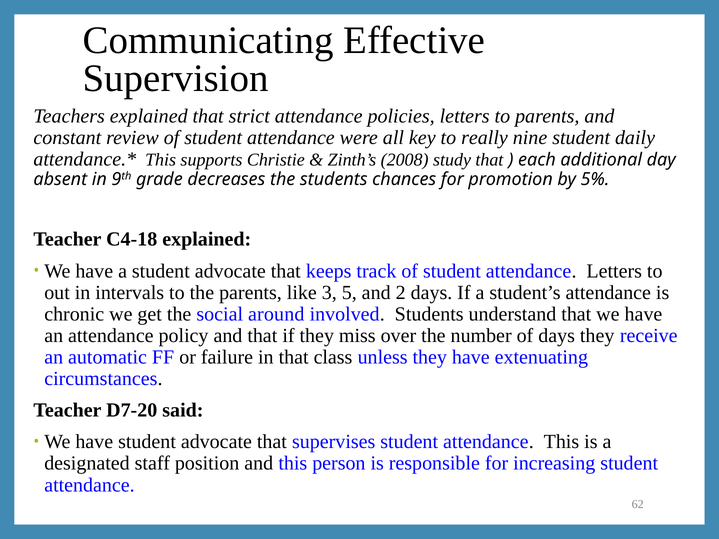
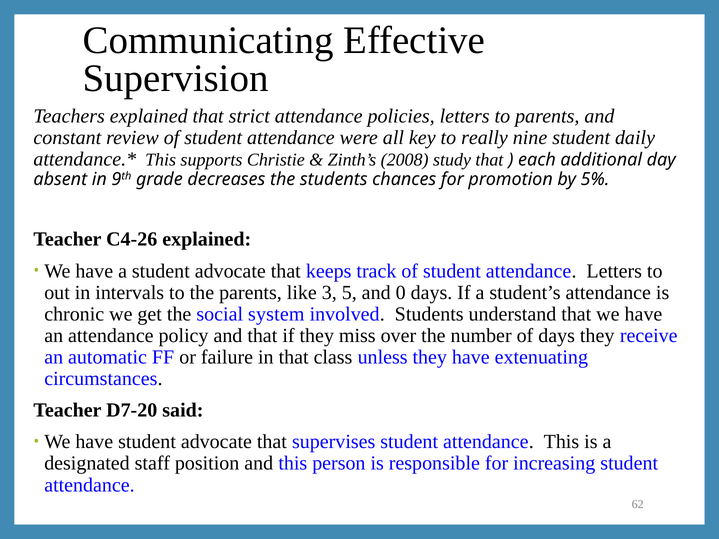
C4-18: C4-18 -> C4-26
2: 2 -> 0
around: around -> system
